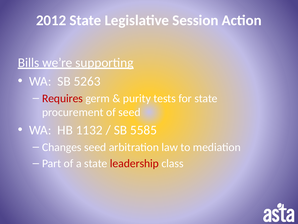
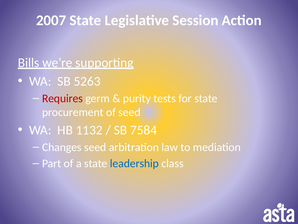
2012: 2012 -> 2007
5585: 5585 -> 7584
leadership colour: red -> blue
